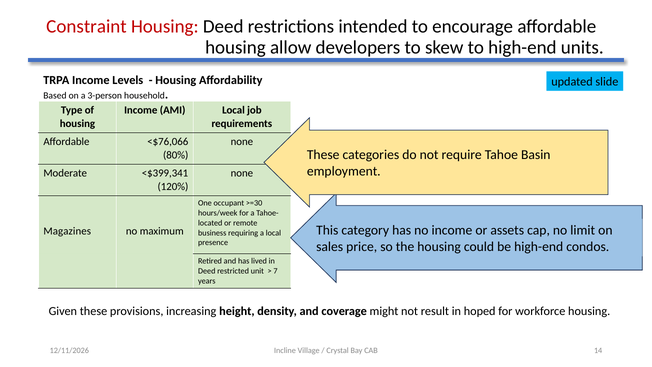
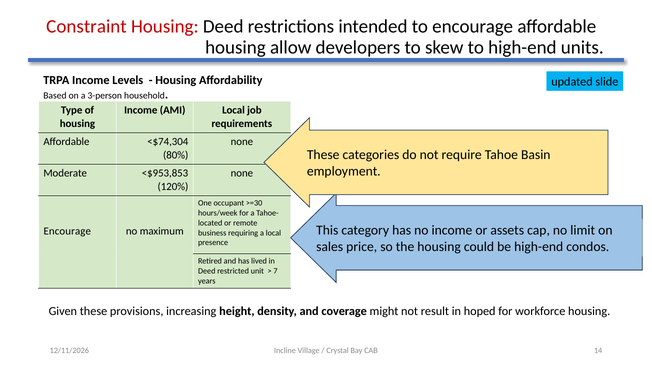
<$76,066: <$76,066 -> <$74,304
<$399,341: <$399,341 -> <$953,853
Magazines at (67, 231): Magazines -> Encourage
